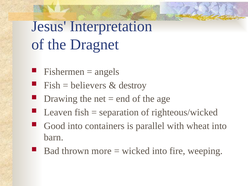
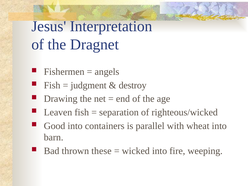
believers: believers -> judgment
more: more -> these
